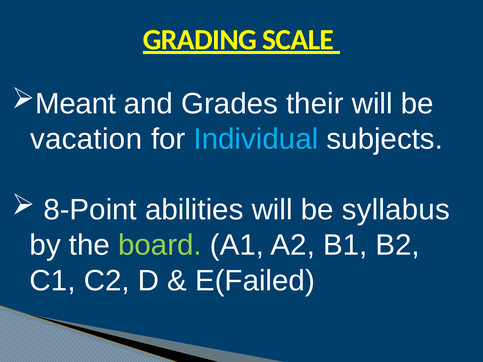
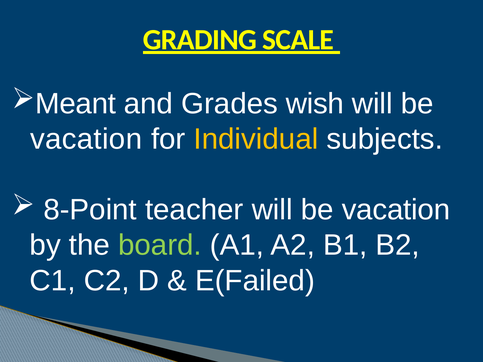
their: their -> wish
Individual colour: light blue -> yellow
abilities: abilities -> teacher
syllabus at (396, 210): syllabus -> vacation
